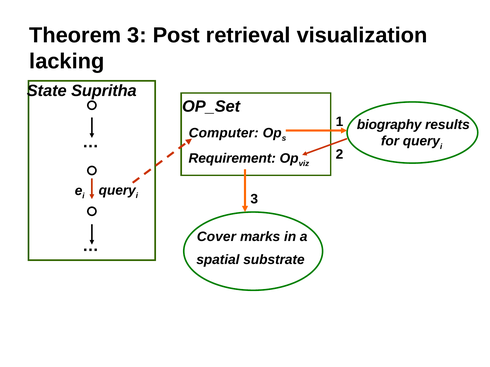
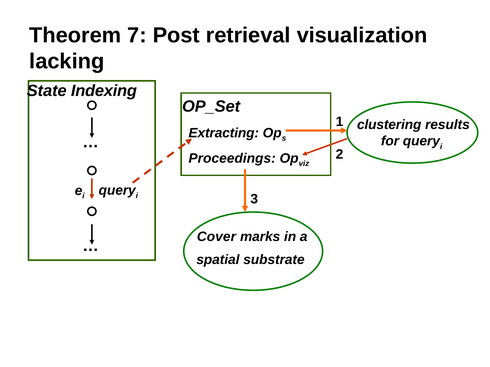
Theorem 3: 3 -> 7
Supritha: Supritha -> Indexing
biography: biography -> clustering
Computer: Computer -> Extracting
Requirement: Requirement -> Proceedings
